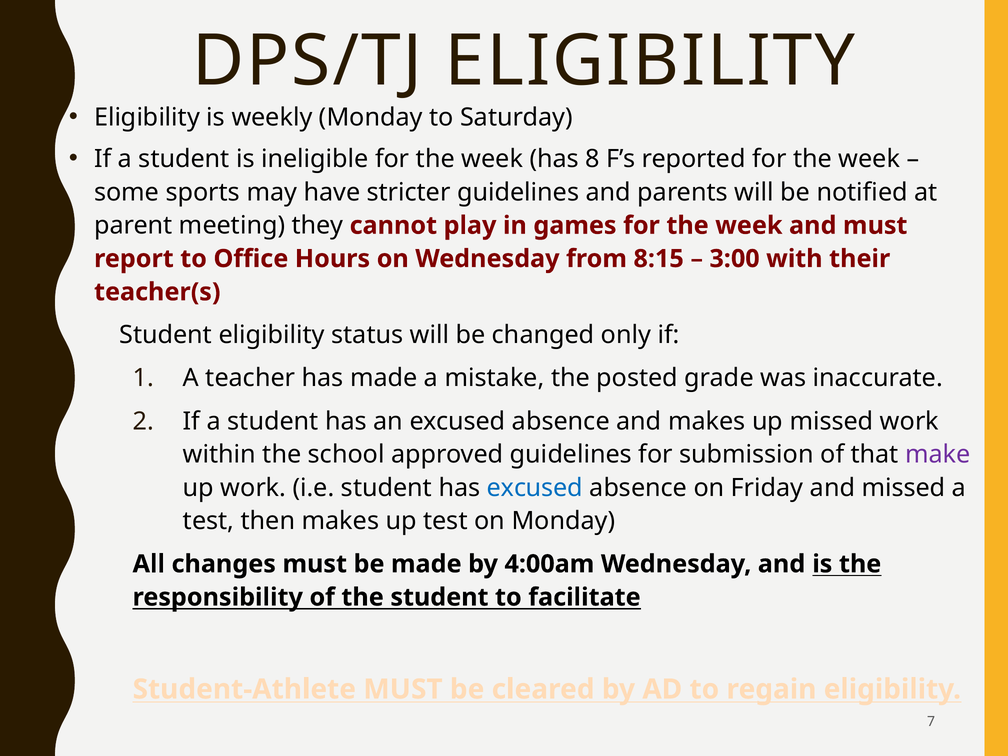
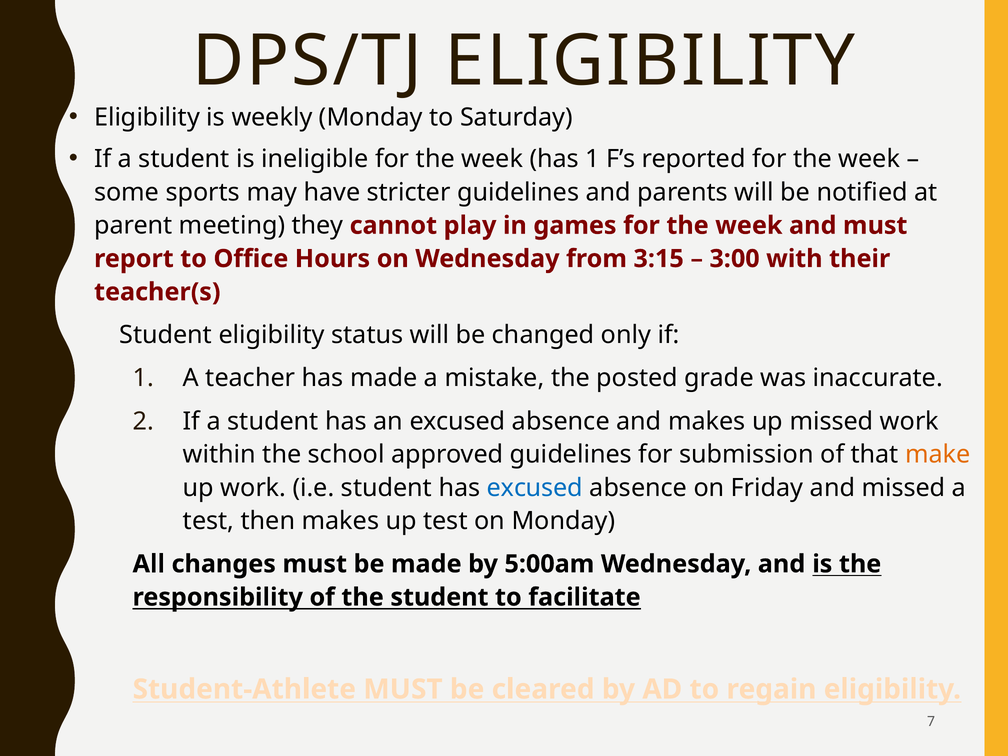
has 8: 8 -> 1
8:15: 8:15 -> 3:15
make colour: purple -> orange
4:00am: 4:00am -> 5:00am
